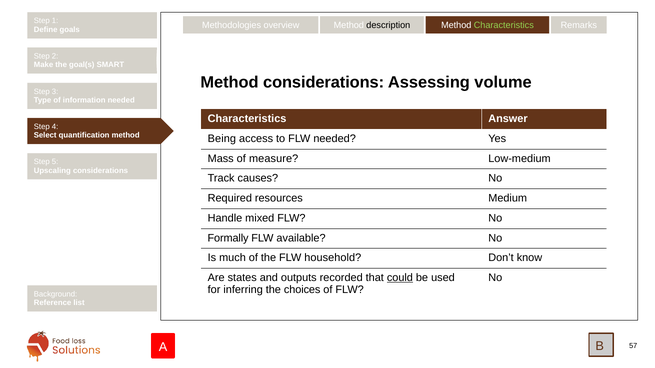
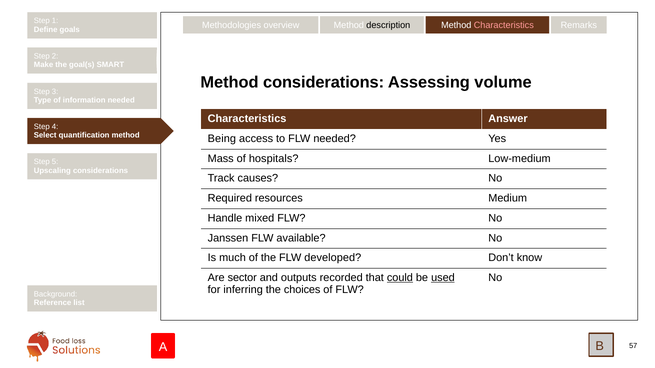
Characteristics at (504, 25) colour: light green -> pink
measure: measure -> hospitals
Formally: Formally -> Janssen
household: household -> developed
states: states -> sector
used underline: none -> present
